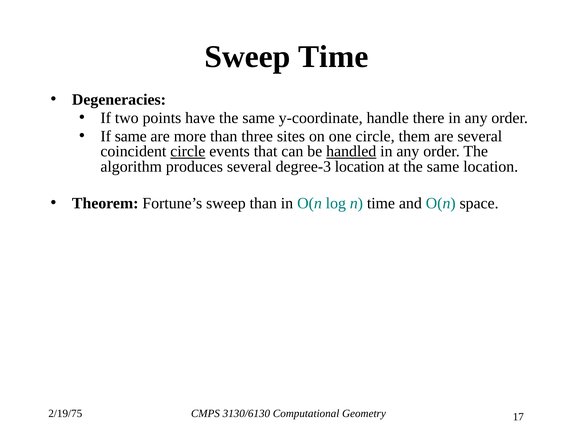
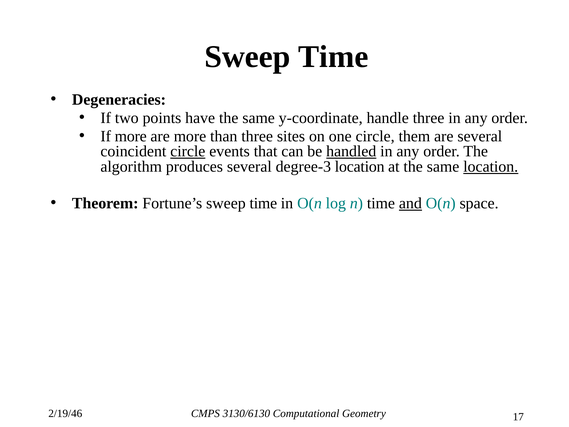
handle there: there -> three
If same: same -> more
location at (491, 166) underline: none -> present
Fortune’s sweep than: than -> time
and underline: none -> present
2/19/75: 2/19/75 -> 2/19/46
